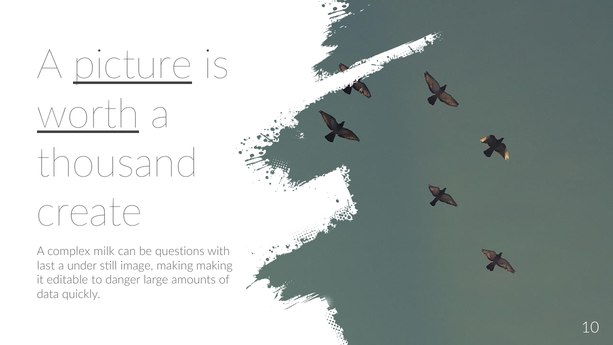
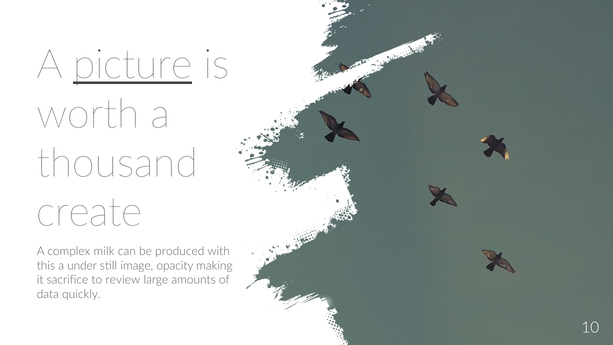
worth underline: present -> none
questions: questions -> produced
last: last -> this
image making: making -> opacity
editable: editable -> sacrifice
danger: danger -> review
